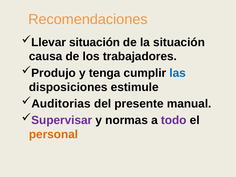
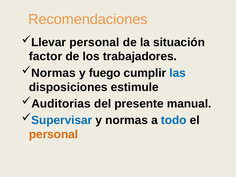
Llevar situación: situación -> personal
causa: causa -> factor
Produjo at (54, 73): Produjo -> Normas
tenga: tenga -> fuego
Supervisar colour: purple -> blue
todo colour: purple -> blue
